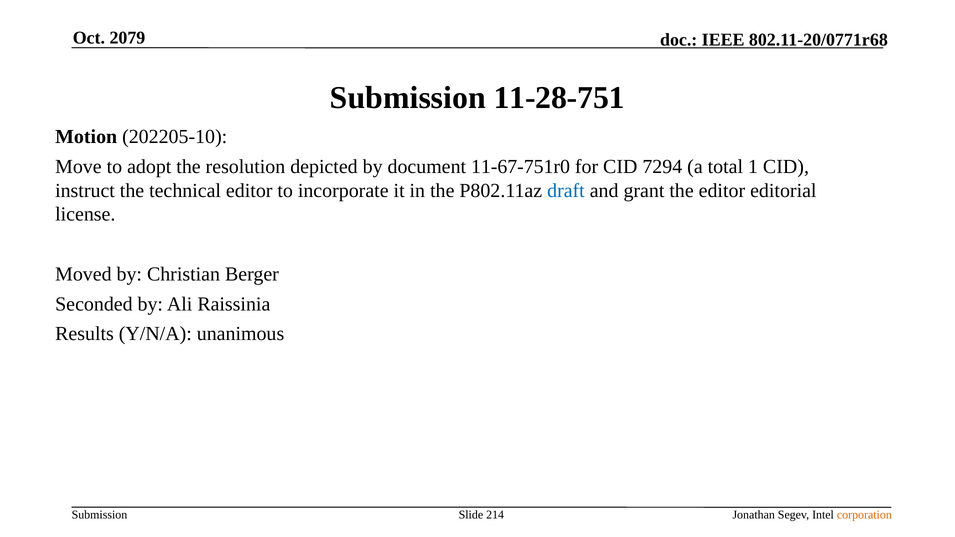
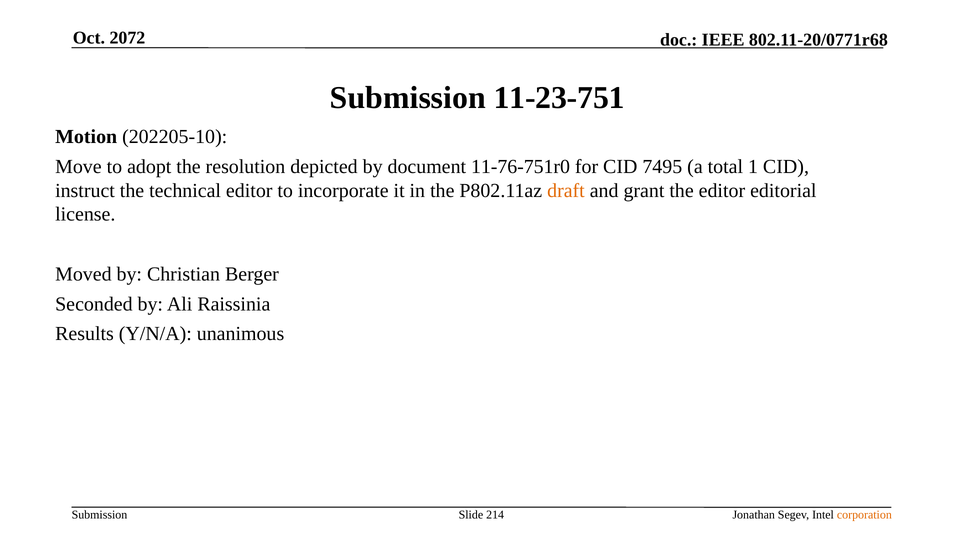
2079: 2079 -> 2072
11-28-751: 11-28-751 -> 11-23-751
11-67-751r0: 11-67-751r0 -> 11-76-751r0
7294: 7294 -> 7495
draft colour: blue -> orange
